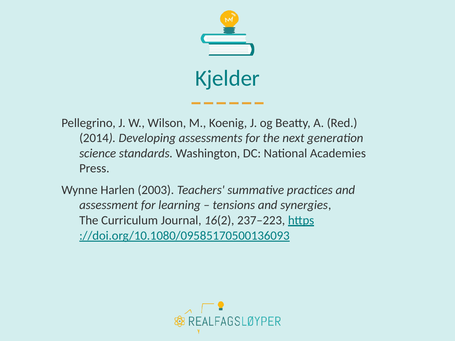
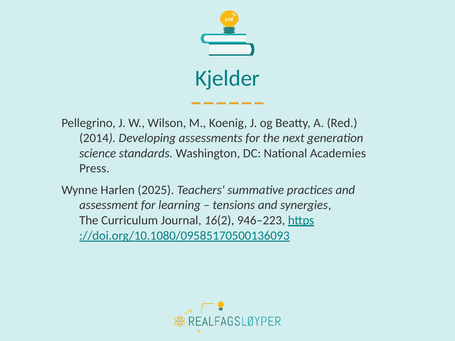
2003: 2003 -> 2025
237–223: 237–223 -> 946–223
